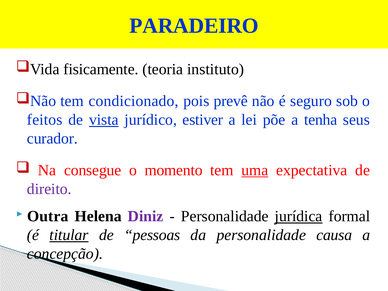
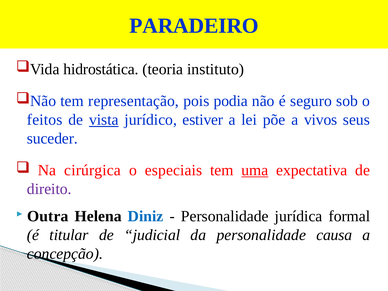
fisicamente: fisicamente -> hidrostática
condicionado: condicionado -> representação
prevê: prevê -> podia
tenha: tenha -> vivos
curador: curador -> suceder
consegue: consegue -> cirúrgica
momento: momento -> especiais
Diniz colour: purple -> blue
jurídica underline: present -> none
titular underline: present -> none
pessoas: pessoas -> judicial
